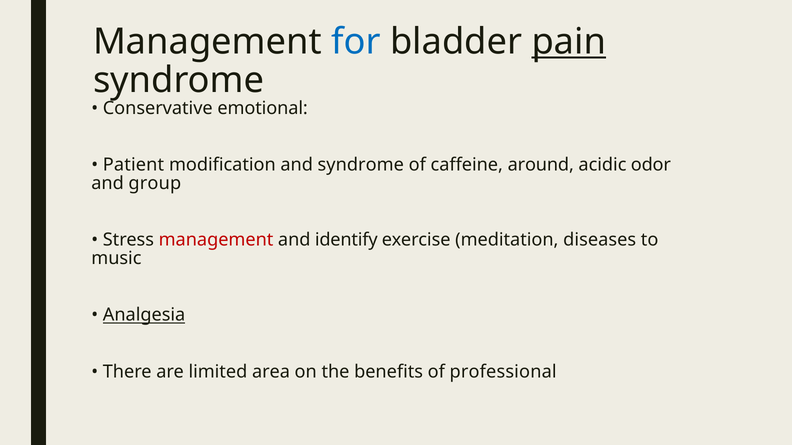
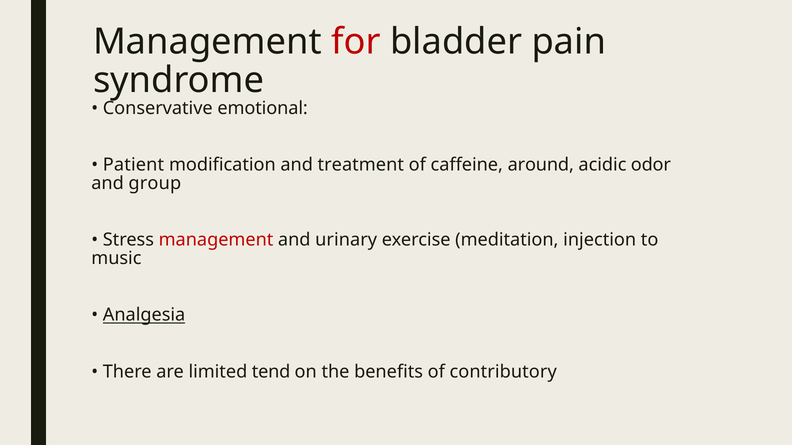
for colour: blue -> red
pain underline: present -> none
and syndrome: syndrome -> treatment
identify: identify -> urinary
diseases: diseases -> injection
area: area -> tend
professional: professional -> contributory
